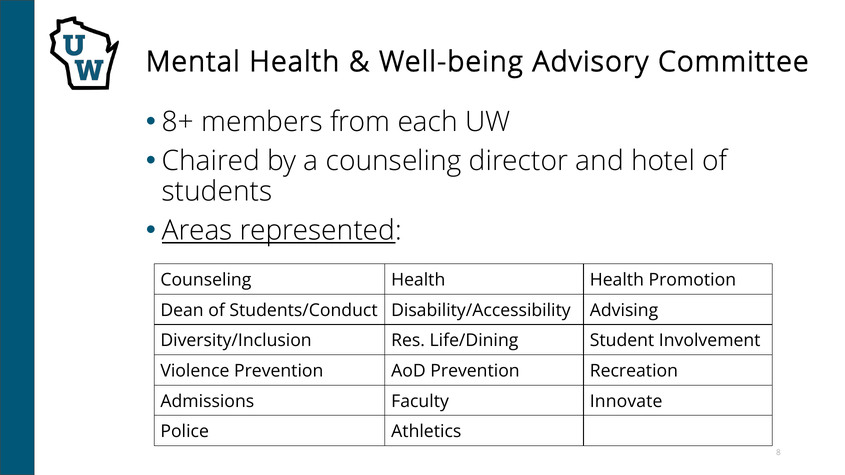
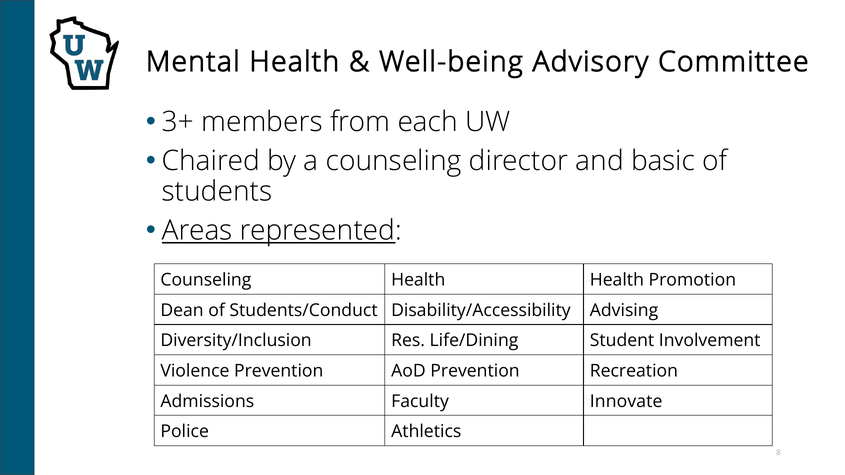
8+: 8+ -> 3+
hotel: hotel -> basic
